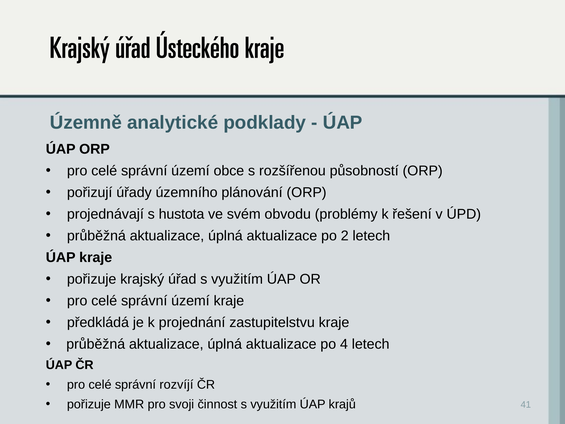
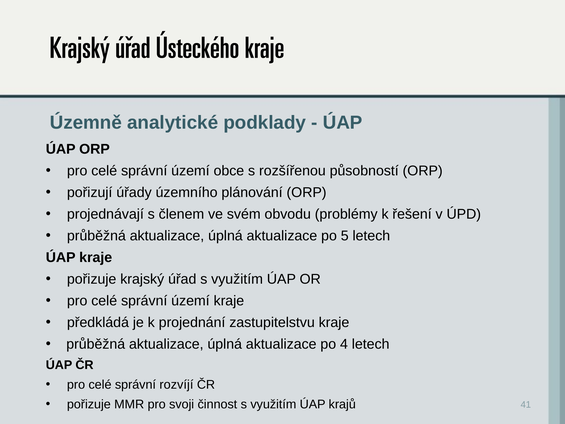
hustota: hustota -> členem
2: 2 -> 5
